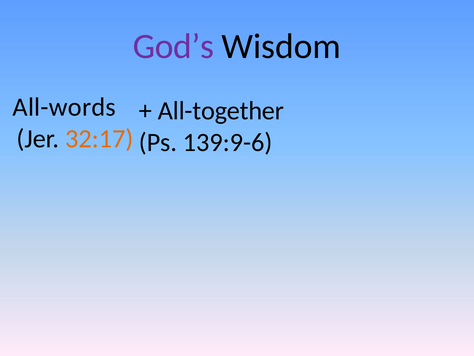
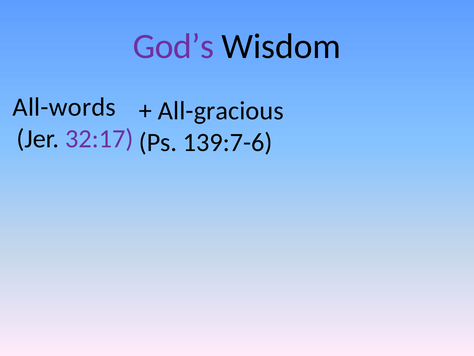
All-together: All-together -> All-gracious
32:17 colour: orange -> purple
139:9-6: 139:9-6 -> 139:7-6
